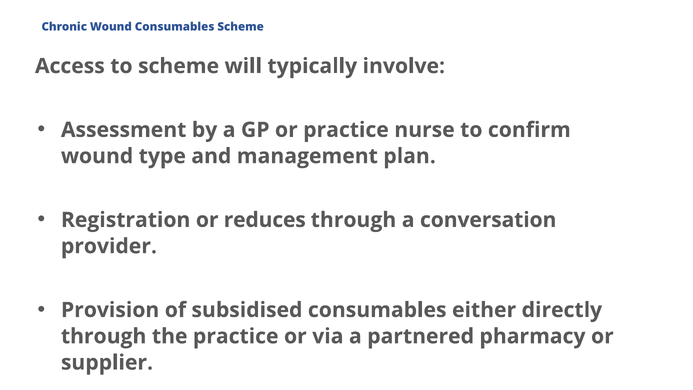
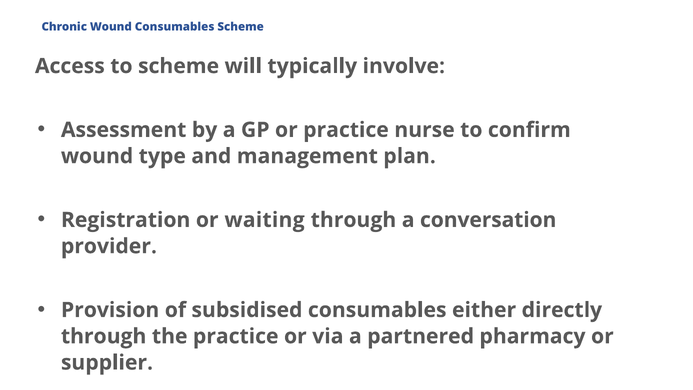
reduces: reduces -> waiting
